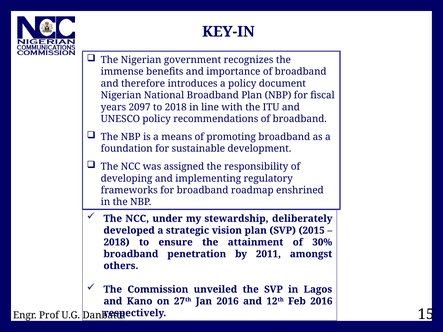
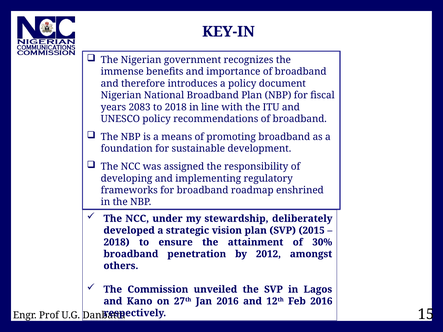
2097: 2097 -> 2083
2011: 2011 -> 2012
